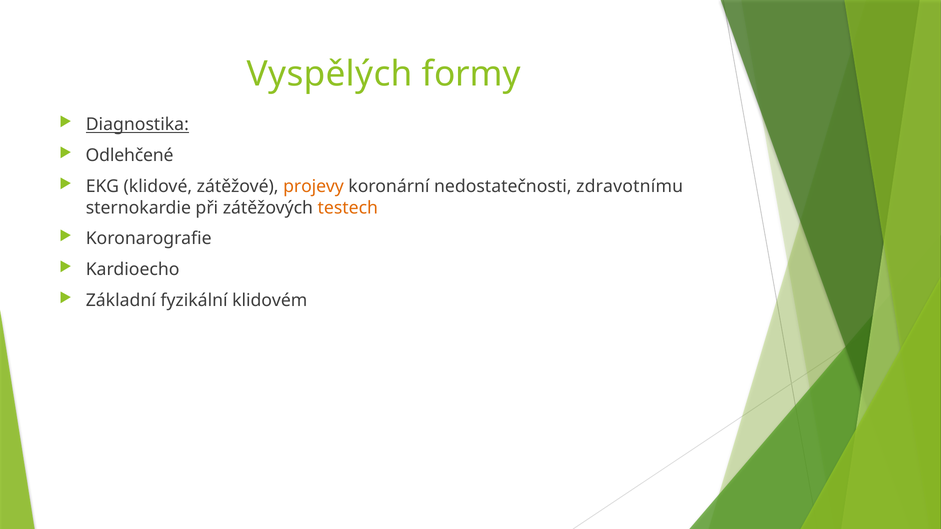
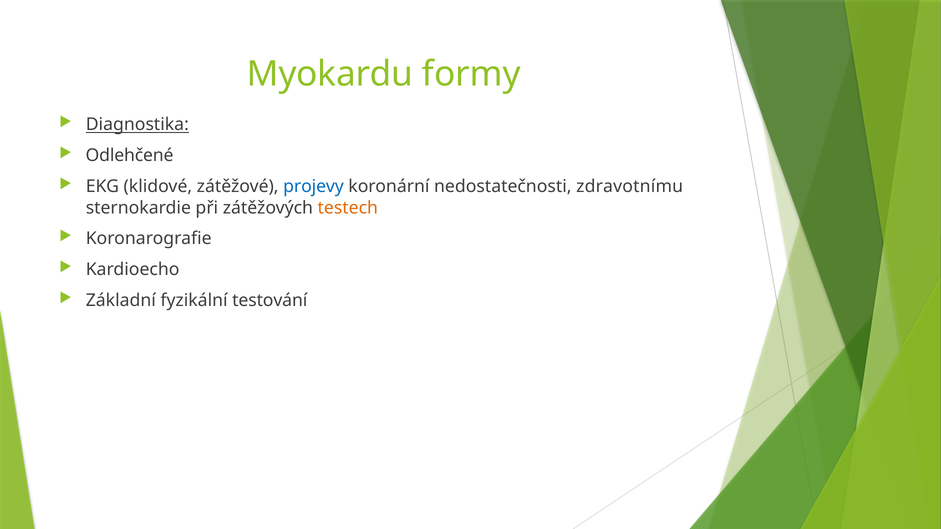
Vyspělých: Vyspělých -> Myokardu
projevy colour: orange -> blue
klidovém: klidovém -> testování
